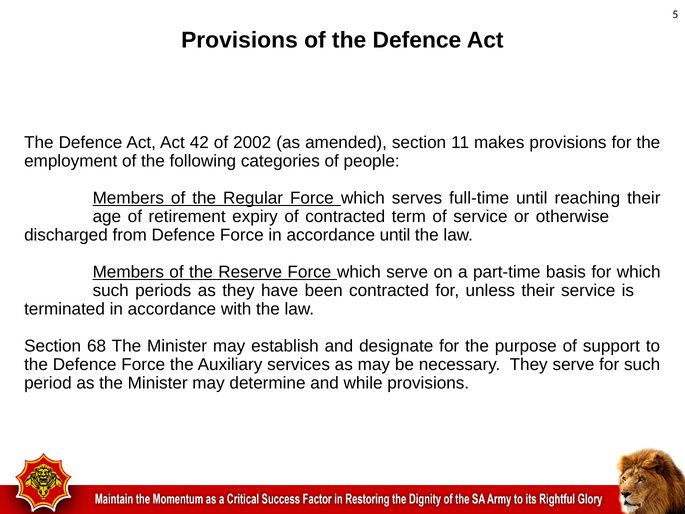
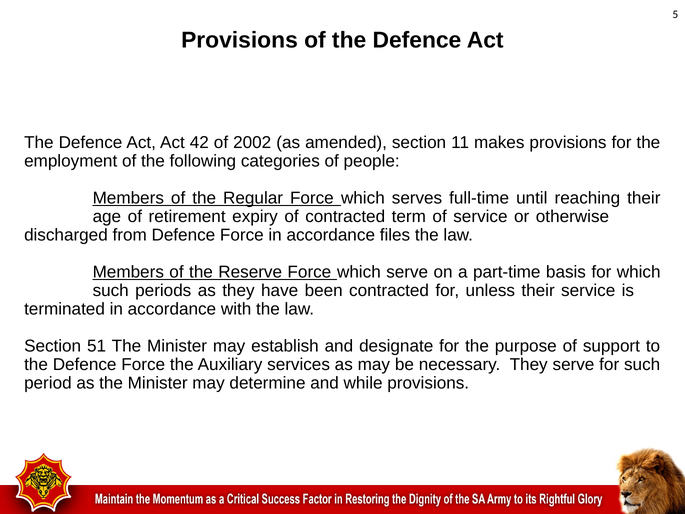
accordance until: until -> files
68: 68 -> 51
